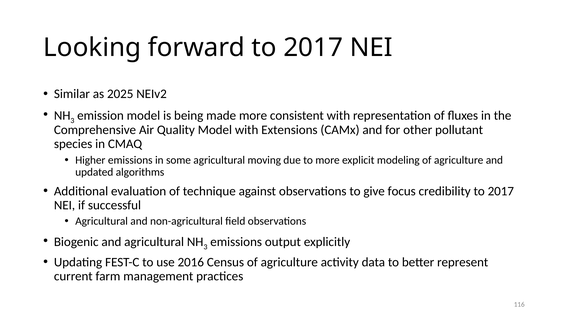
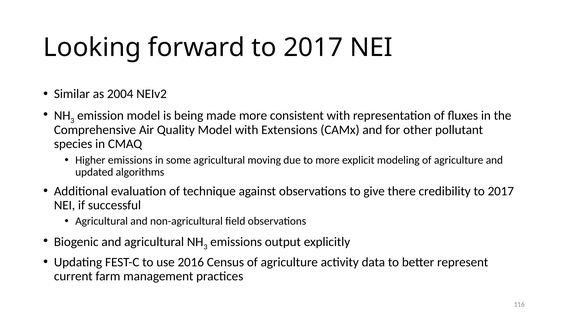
2025: 2025 -> 2004
focus: focus -> there
